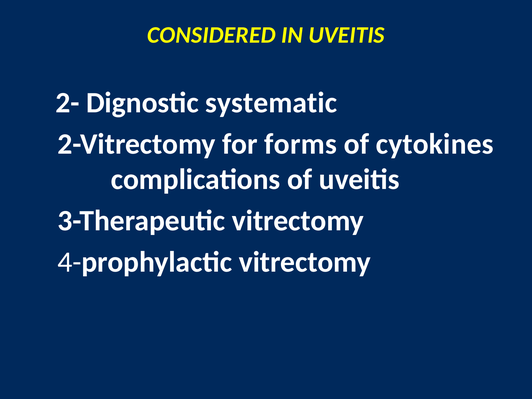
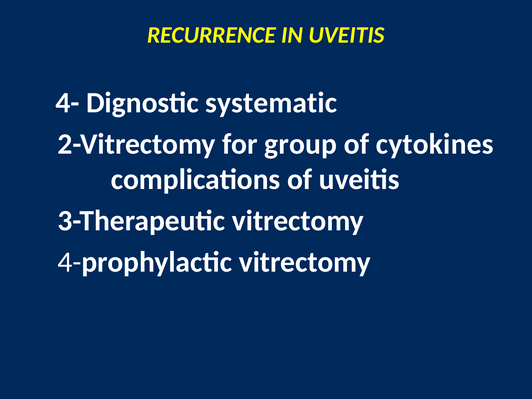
CONSIDERED: CONSIDERED -> RECURRENCE
2-: 2- -> 4-
forms: forms -> group
